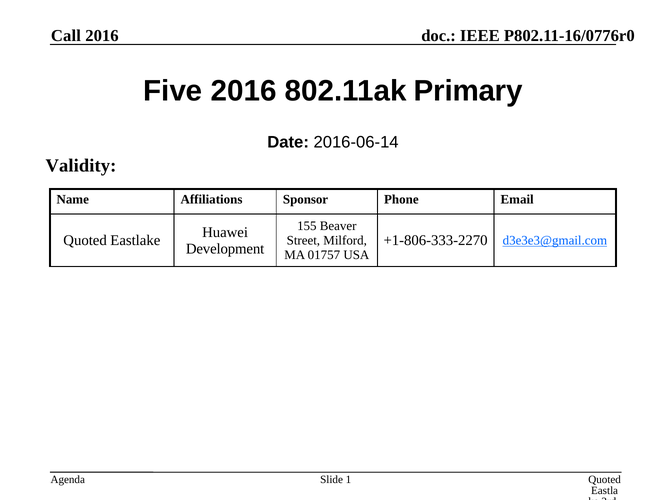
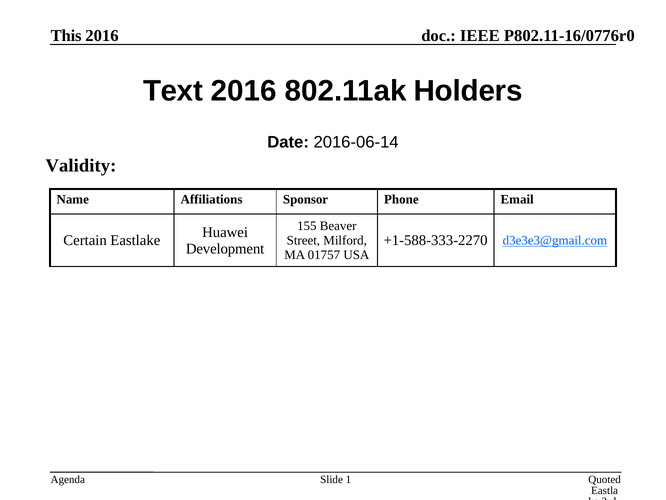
Call: Call -> This
Five: Five -> Text
Primary: Primary -> Holders
Quoted at (85, 240): Quoted -> Certain
+1-806-333-2270: +1-806-333-2270 -> +1-588-333-2270
